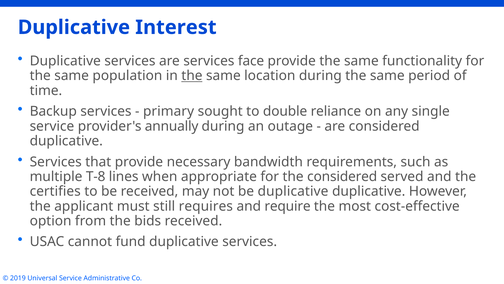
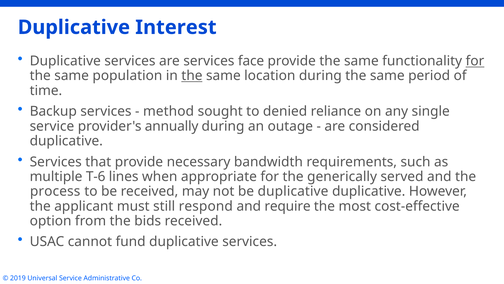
for at (475, 61) underline: none -> present
primary: primary -> method
double: double -> denied
T-8: T-8 -> T-6
the considered: considered -> generically
certifies: certifies -> process
requires: requires -> respond
